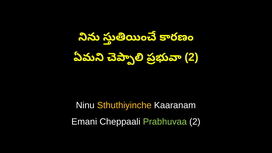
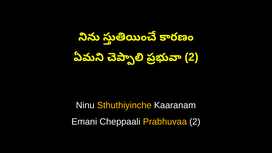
Prabhuvaa colour: light green -> yellow
